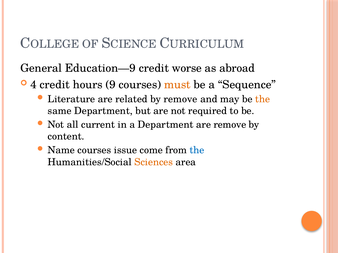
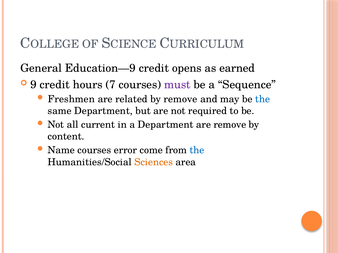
worse: worse -> opens
abroad: abroad -> earned
4: 4 -> 9
9: 9 -> 7
must colour: orange -> purple
Literature: Literature -> Freshmen
the at (263, 99) colour: orange -> blue
issue: issue -> error
